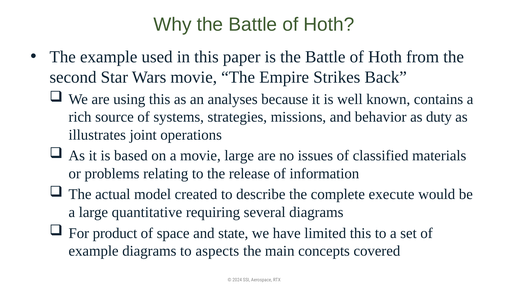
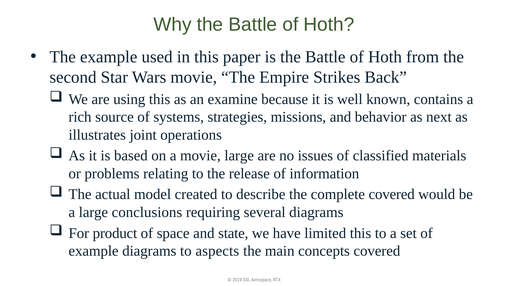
analyses: analyses -> examine
duty: duty -> next
complete execute: execute -> covered
quantitative: quantitative -> conclusions
